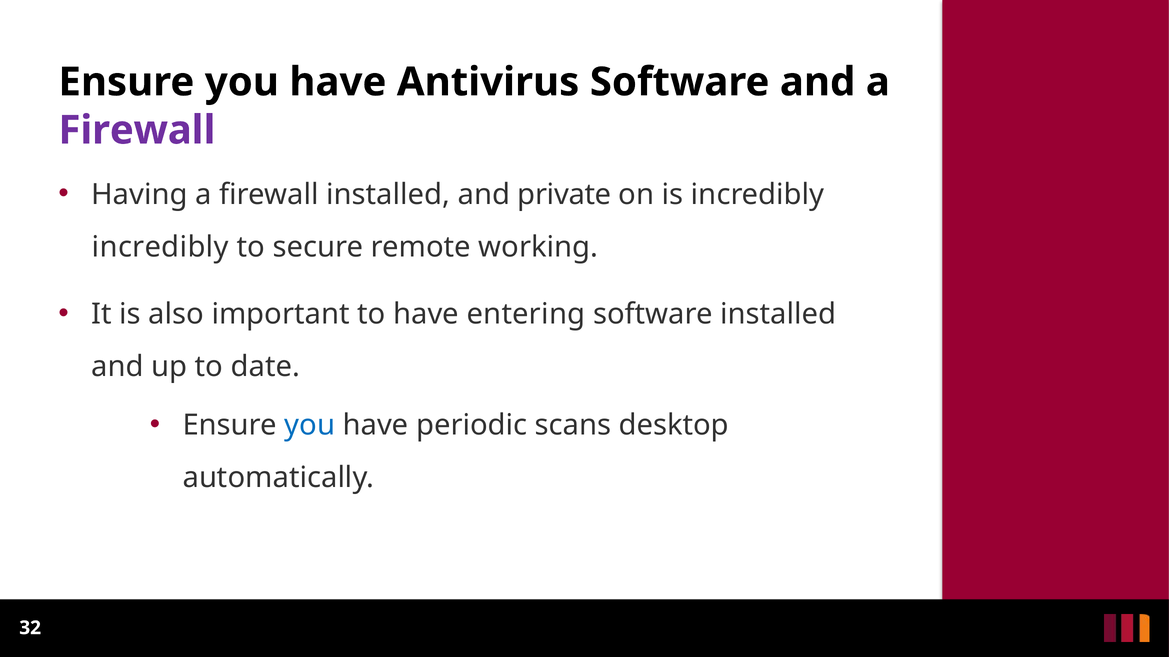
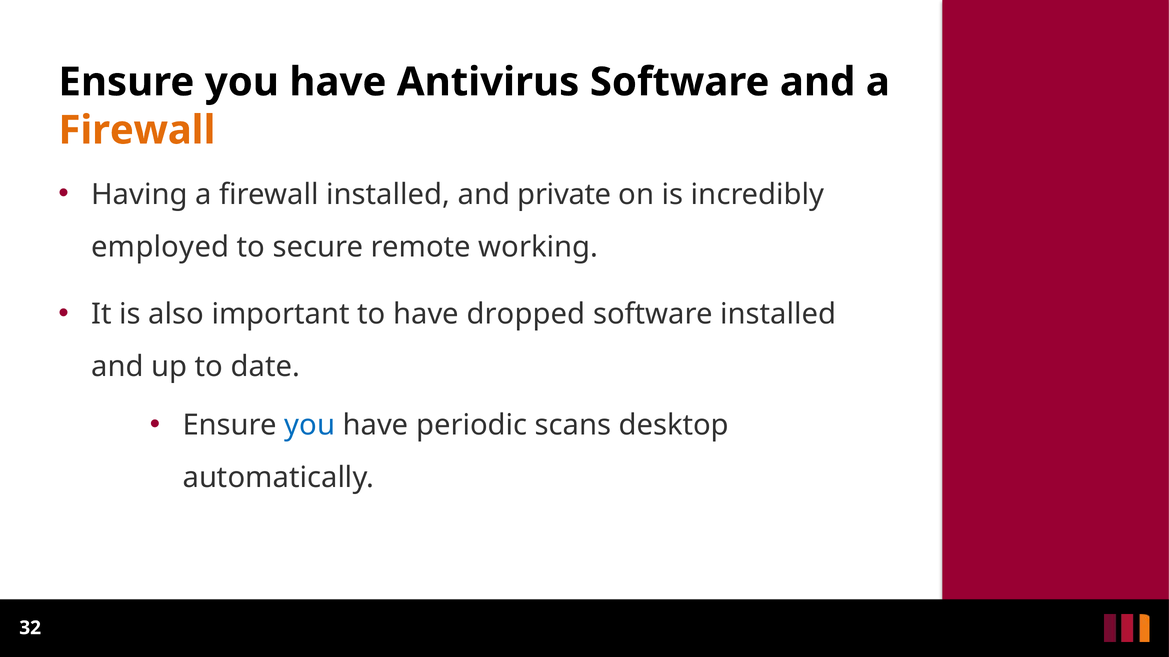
Firewall at (137, 130) colour: purple -> orange
incredibly at (160, 247): incredibly -> employed
entering: entering -> dropped
